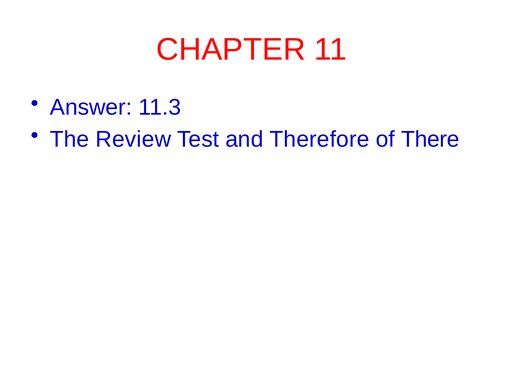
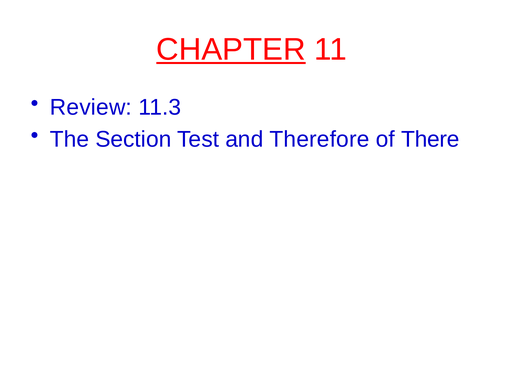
CHAPTER underline: none -> present
Answer: Answer -> Review
Review: Review -> Section
